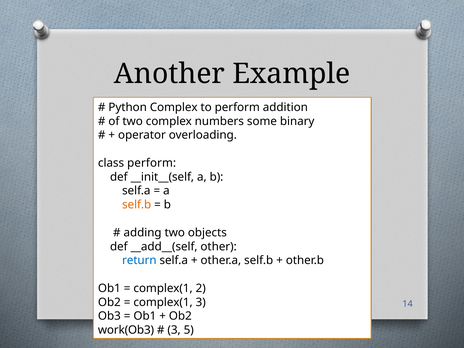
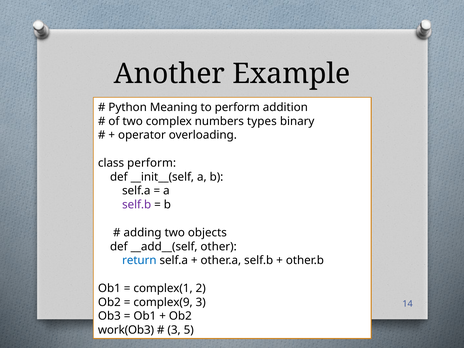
Python Complex: Complex -> Meaning
some: some -> types
self.b at (137, 205) colour: orange -> purple
complex(1 at (163, 302): complex(1 -> complex(9
